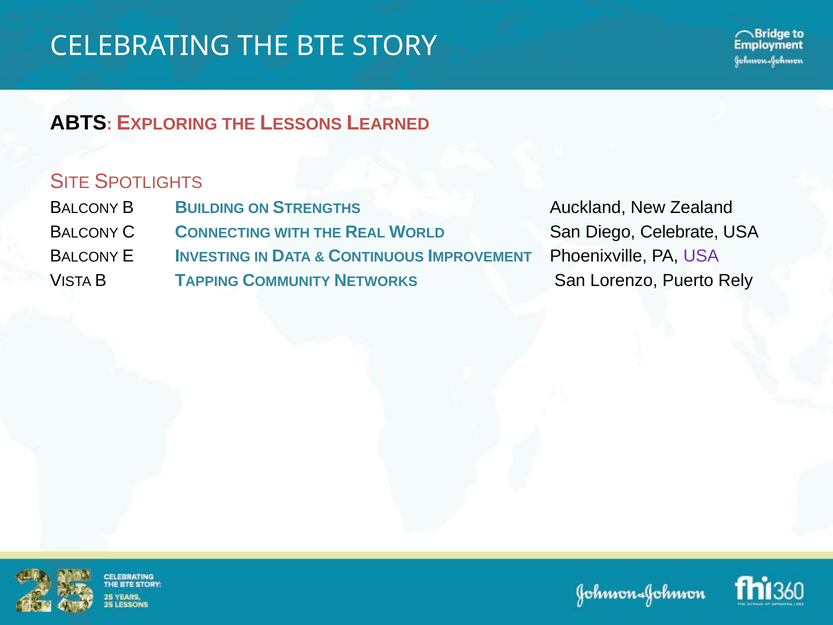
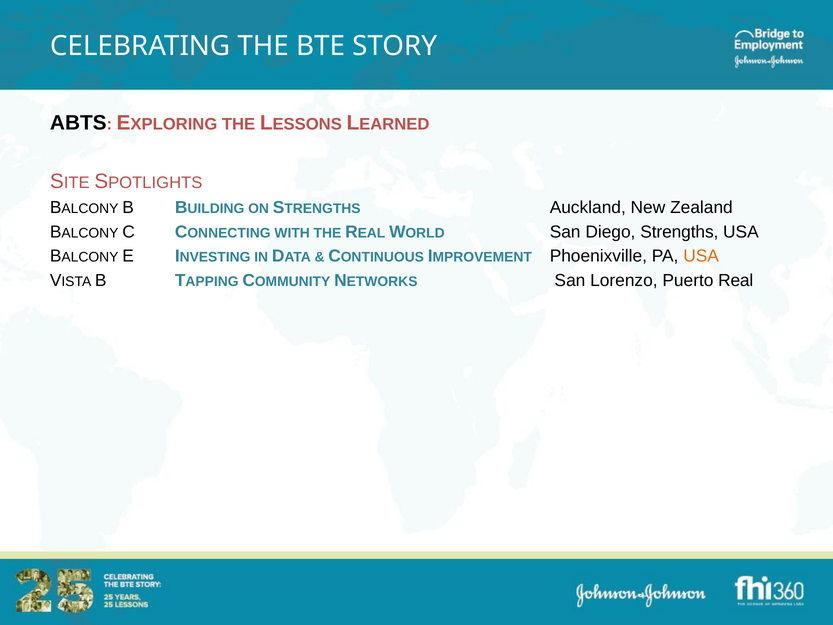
Celebrate: Celebrate -> Strengths
USA at (701, 256) colour: purple -> orange
Rely: Rely -> Real
